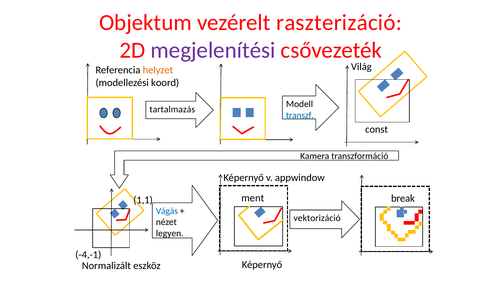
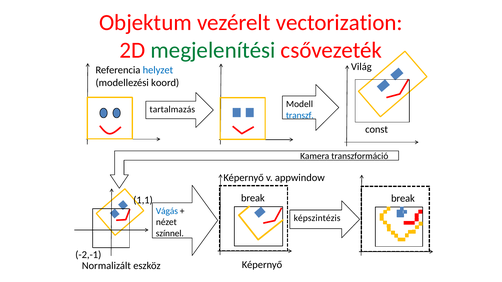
raszterizáció: raszterizáció -> vectorization
megjelenítési colour: purple -> green
helyzet colour: orange -> blue
ment at (253, 198): ment -> break
vektorizáció: vektorizáció -> képszintézis
legyen: legyen -> színnel
-4,-1: -4,-1 -> -2,-1
